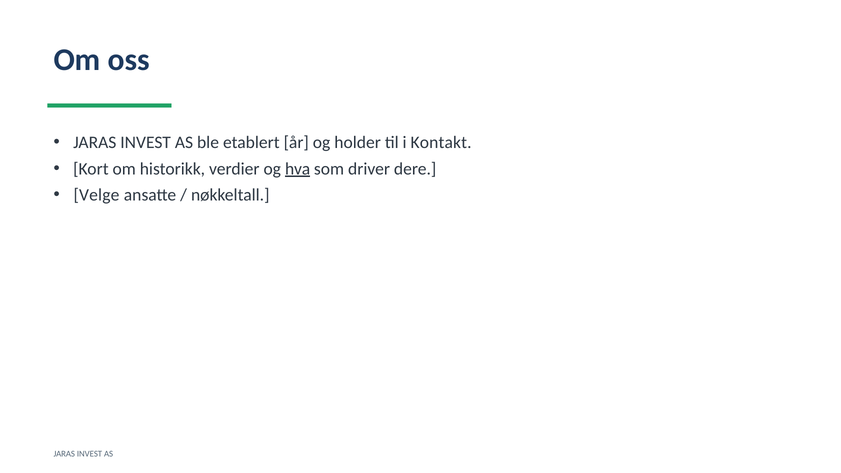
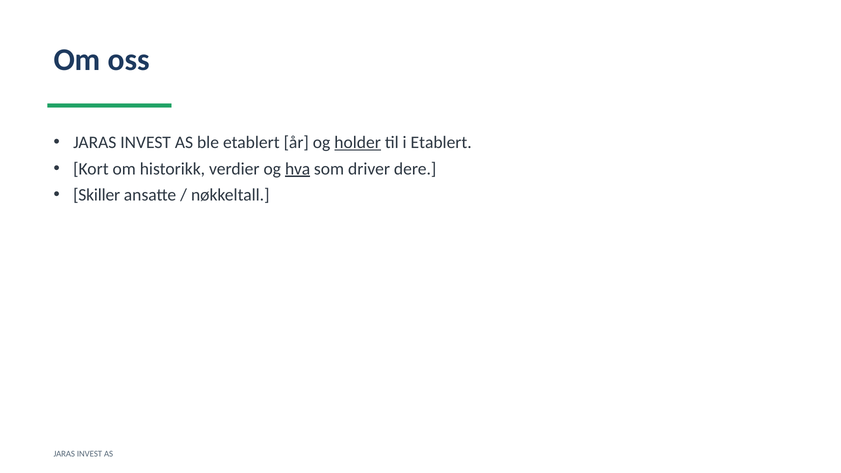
holder underline: none -> present
i Kontakt: Kontakt -> Etablert
Velge: Velge -> Skiller
